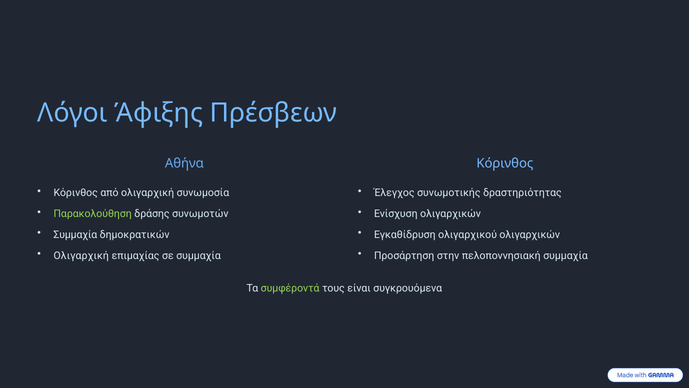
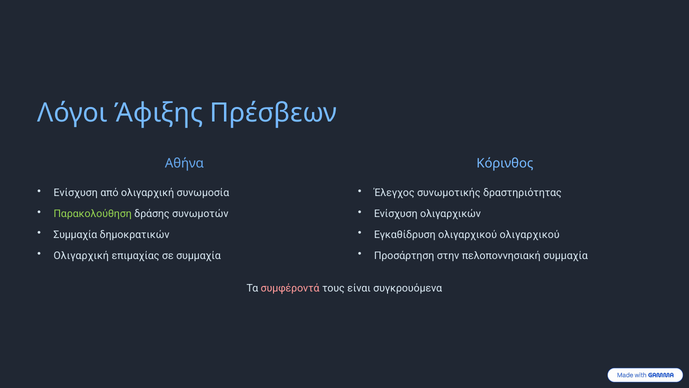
Κόρινθος at (76, 193): Κόρινθος -> Ενίσχυση
ολιγαρχικού ολιγαρχικών: ολιγαρχικών -> ολιγαρχικού
συμφέροντά colour: light green -> pink
